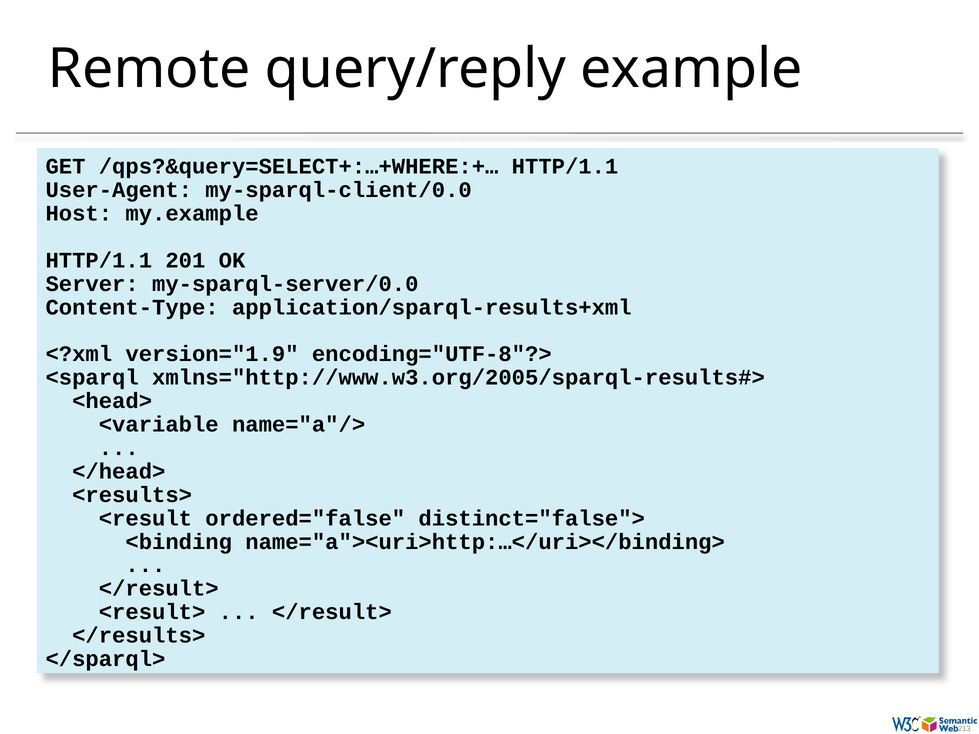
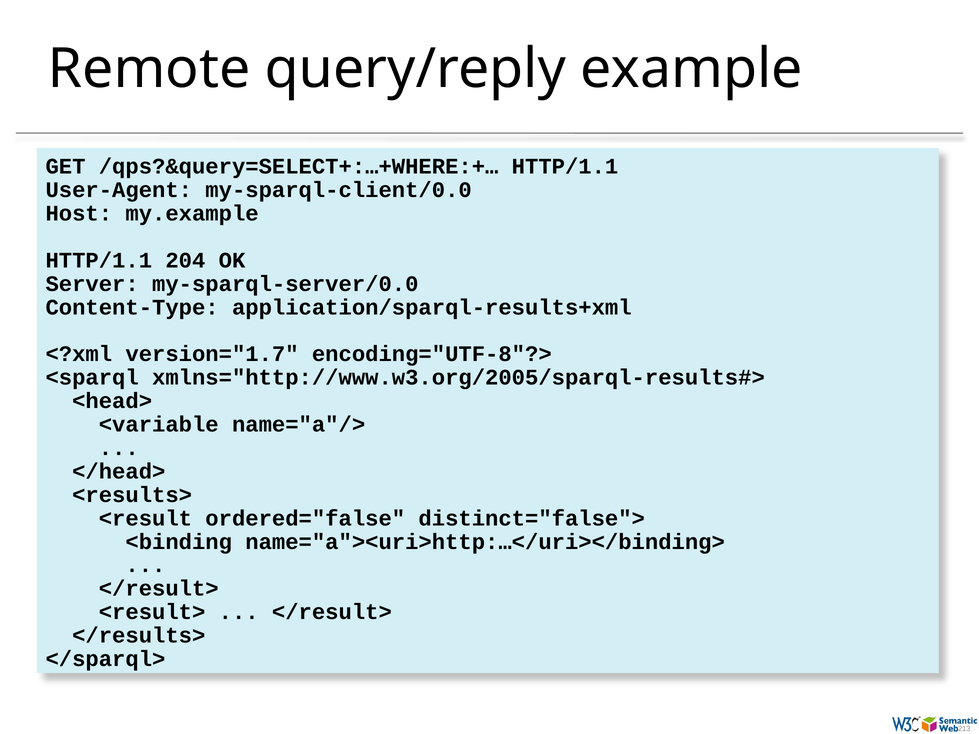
201: 201 -> 204
version="1.9: version="1.9 -> version="1.7
